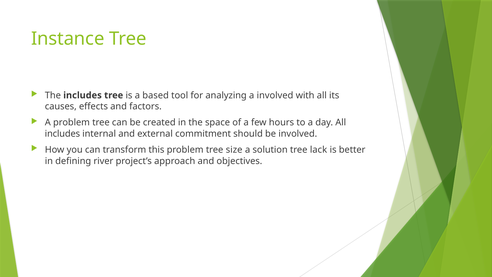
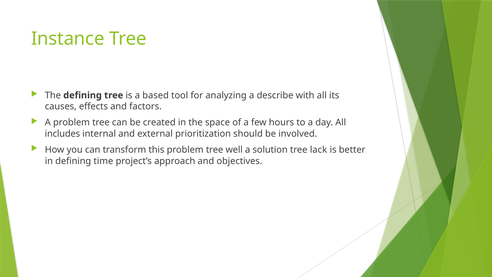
The includes: includes -> defining
a involved: involved -> describe
commitment: commitment -> prioritization
size: size -> well
river: river -> time
